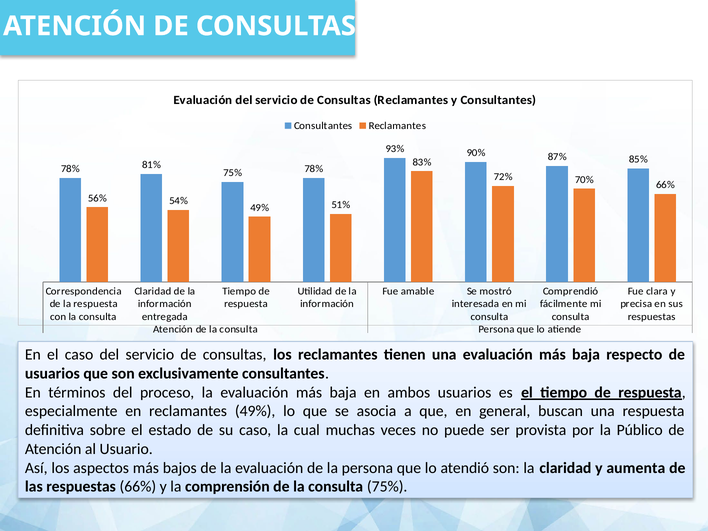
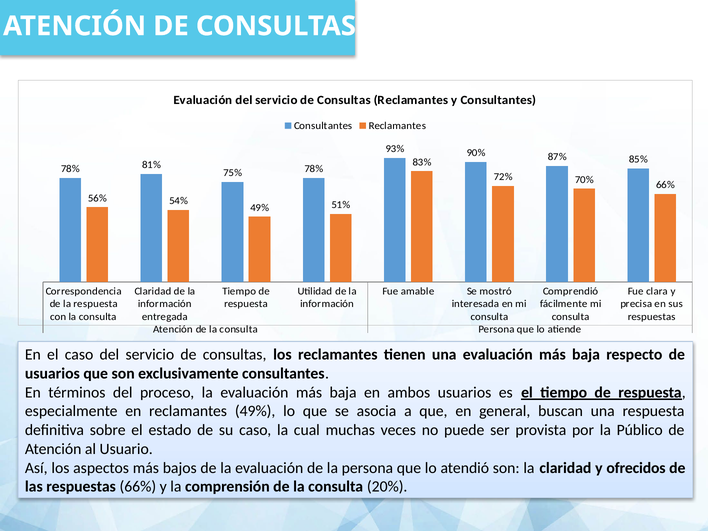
aumenta: aumenta -> ofrecidos
consulta 75%: 75% -> 20%
